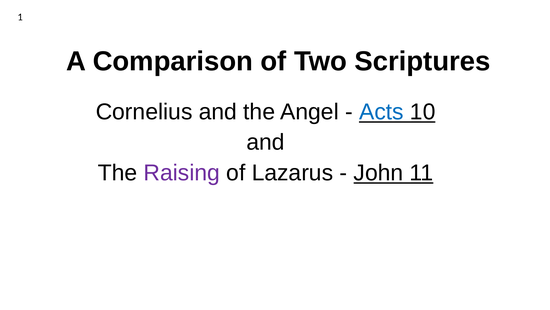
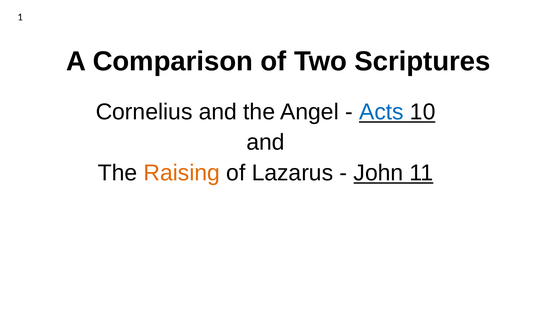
Raising colour: purple -> orange
